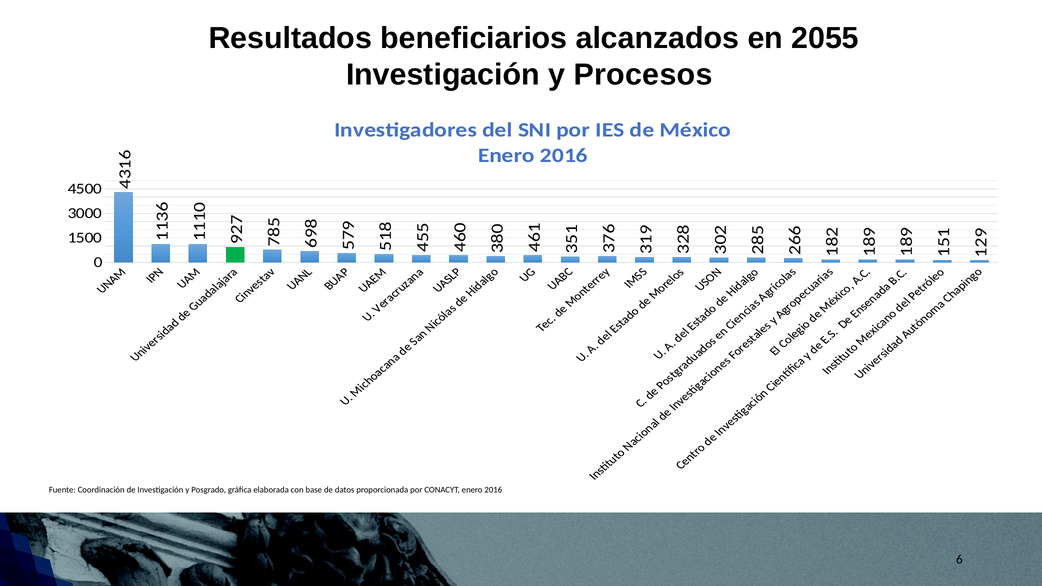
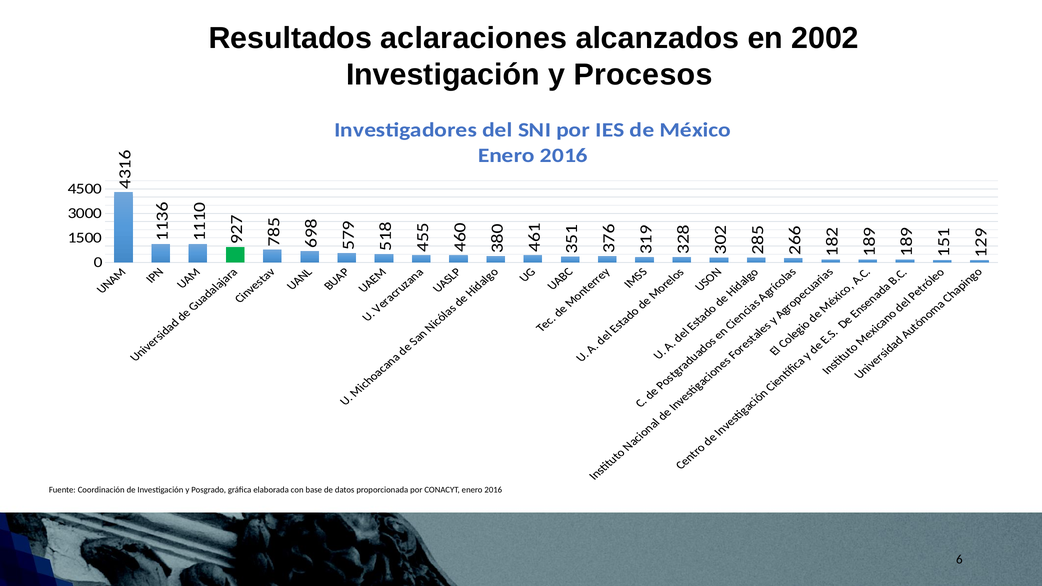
beneficiarios: beneficiarios -> aclaraciones
2055: 2055 -> 2002
